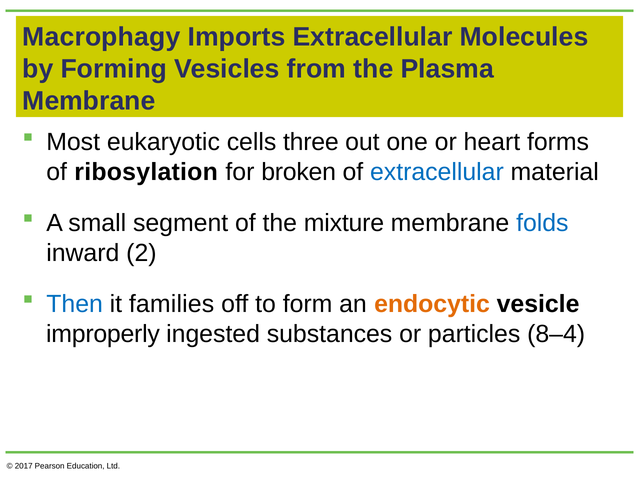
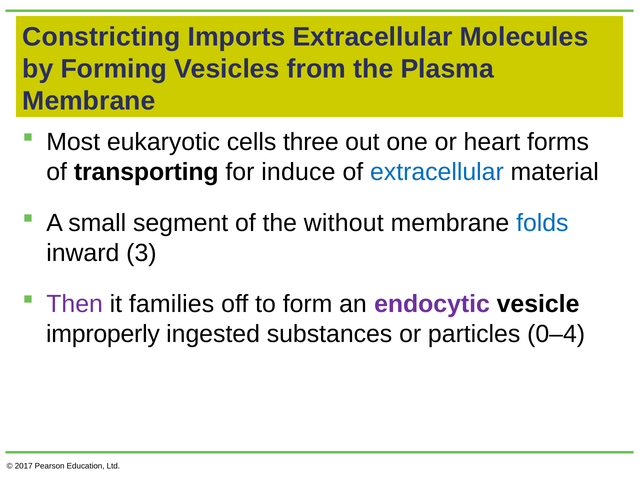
Macrophagy: Macrophagy -> Constricting
ribosylation: ribosylation -> transporting
broken: broken -> induce
mixture: mixture -> without
2: 2 -> 3
Then colour: blue -> purple
endocytic colour: orange -> purple
8–4: 8–4 -> 0–4
